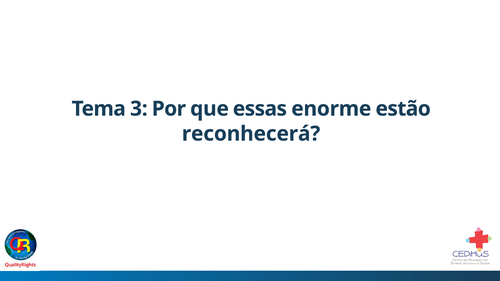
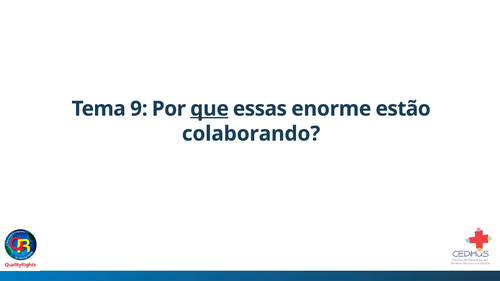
3: 3 -> 9
que underline: none -> present
reconhecerá: reconhecerá -> colaborando
